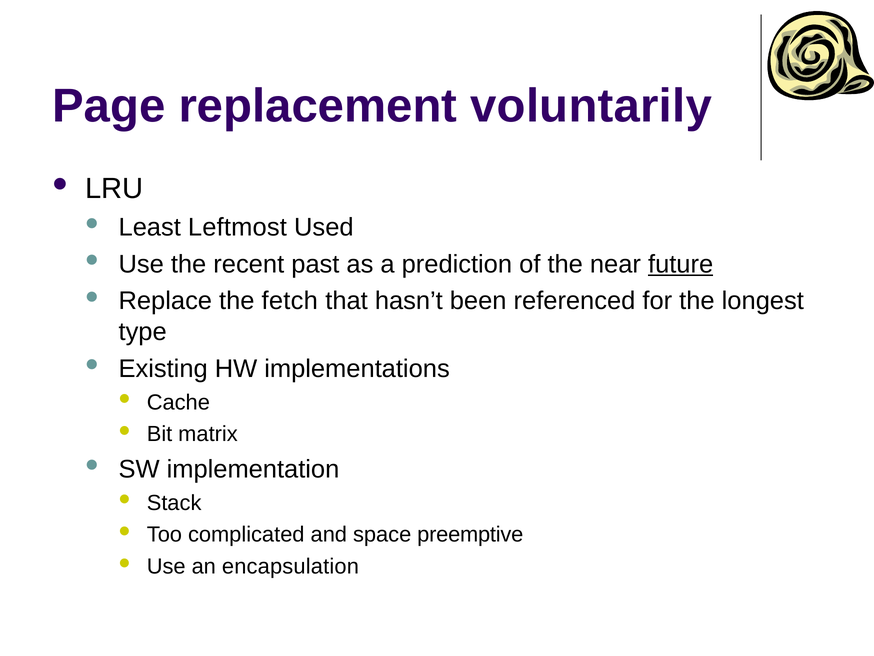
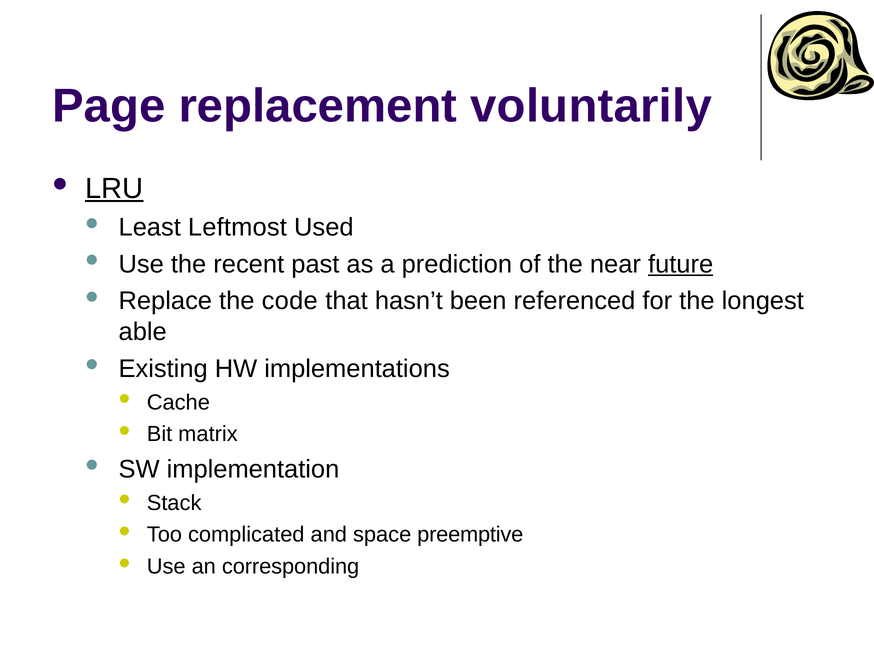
LRU underline: none -> present
fetch: fetch -> code
type: type -> able
encapsulation: encapsulation -> corresponding
